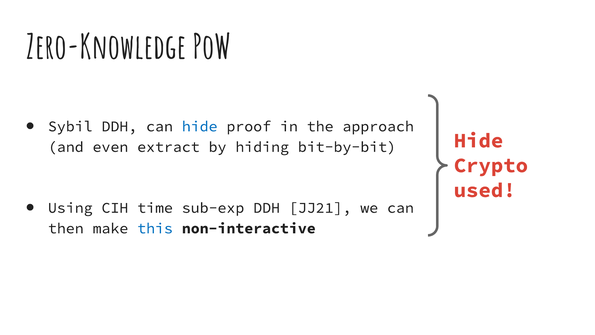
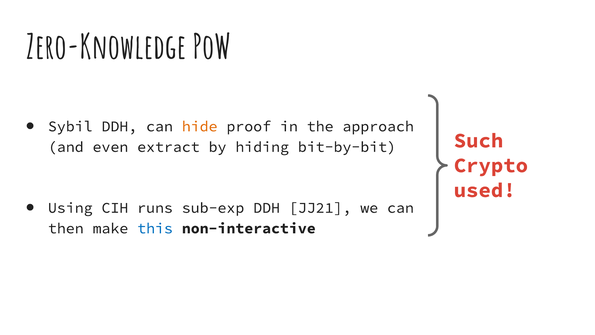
hide at (200, 126) colour: blue -> orange
Hide at (479, 140): Hide -> Such
time: time -> runs
